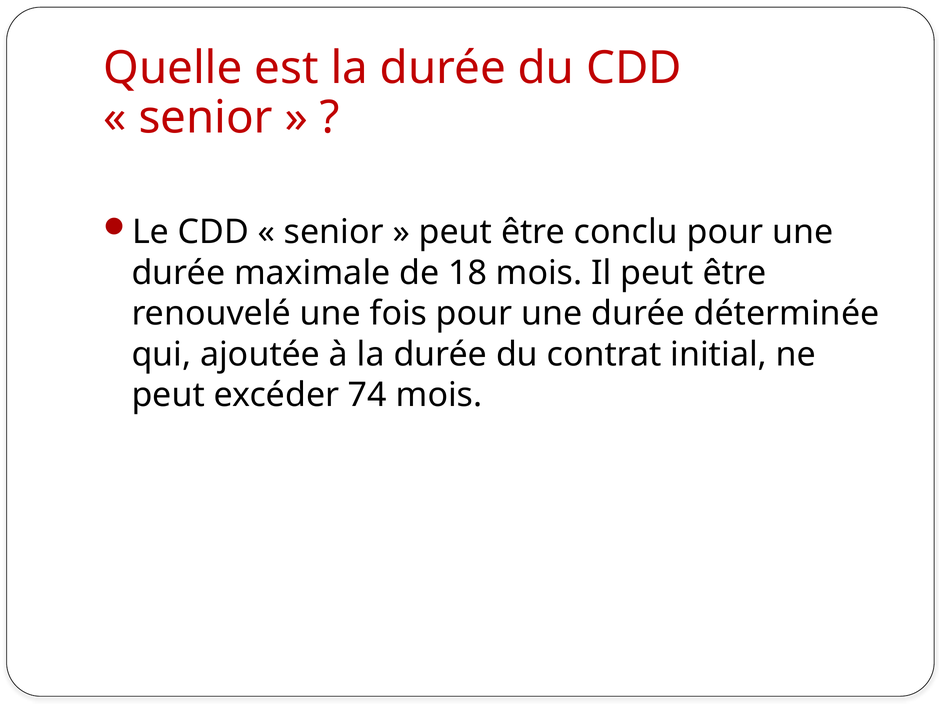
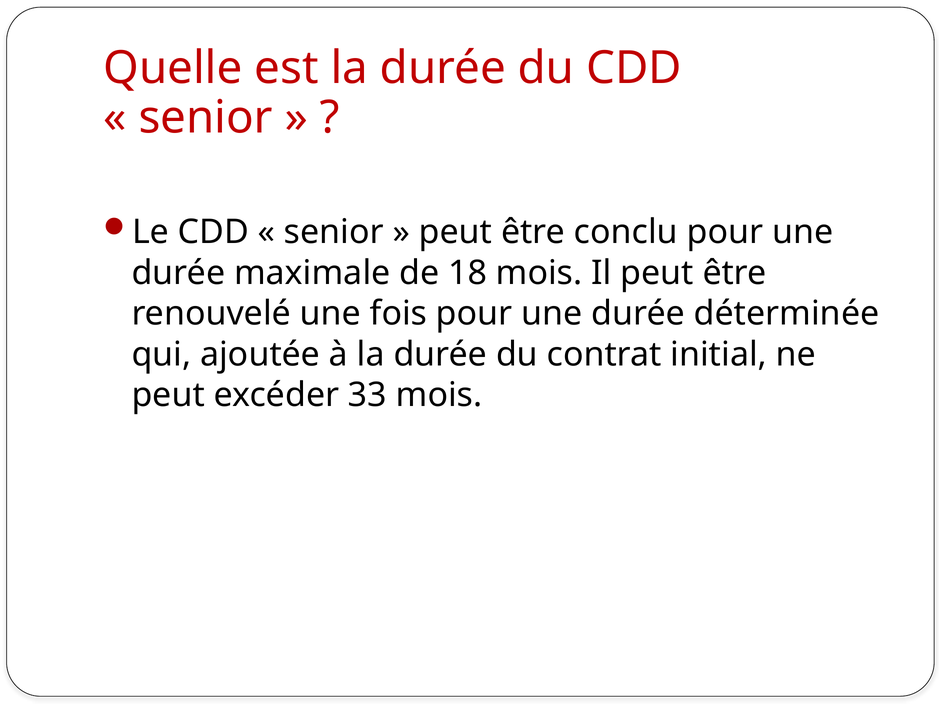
74: 74 -> 33
